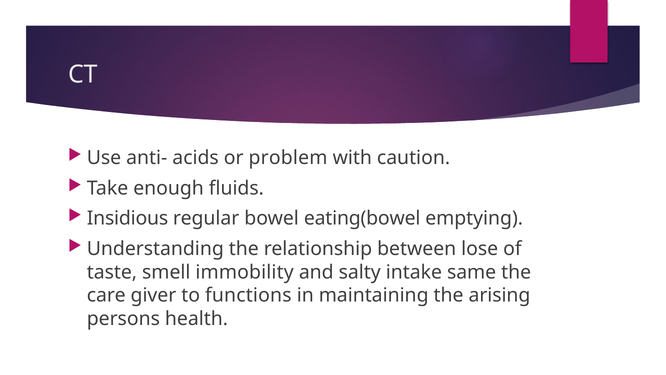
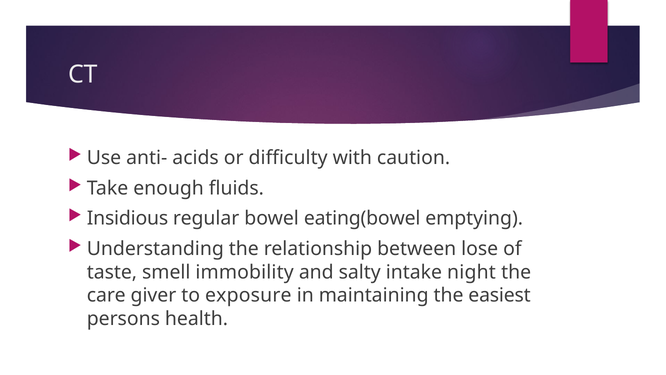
problem: problem -> difficulty
same: same -> night
functions: functions -> exposure
arising: arising -> easiest
